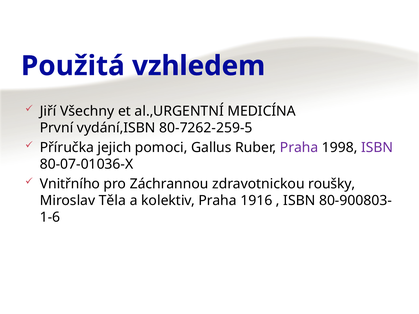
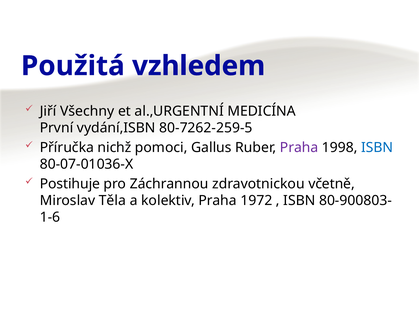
jejich: jejich -> nichž
ISBN at (377, 148) colour: purple -> blue
Vnitřního: Vnitřního -> Postihuje
roušky: roušky -> včetně
1916: 1916 -> 1972
